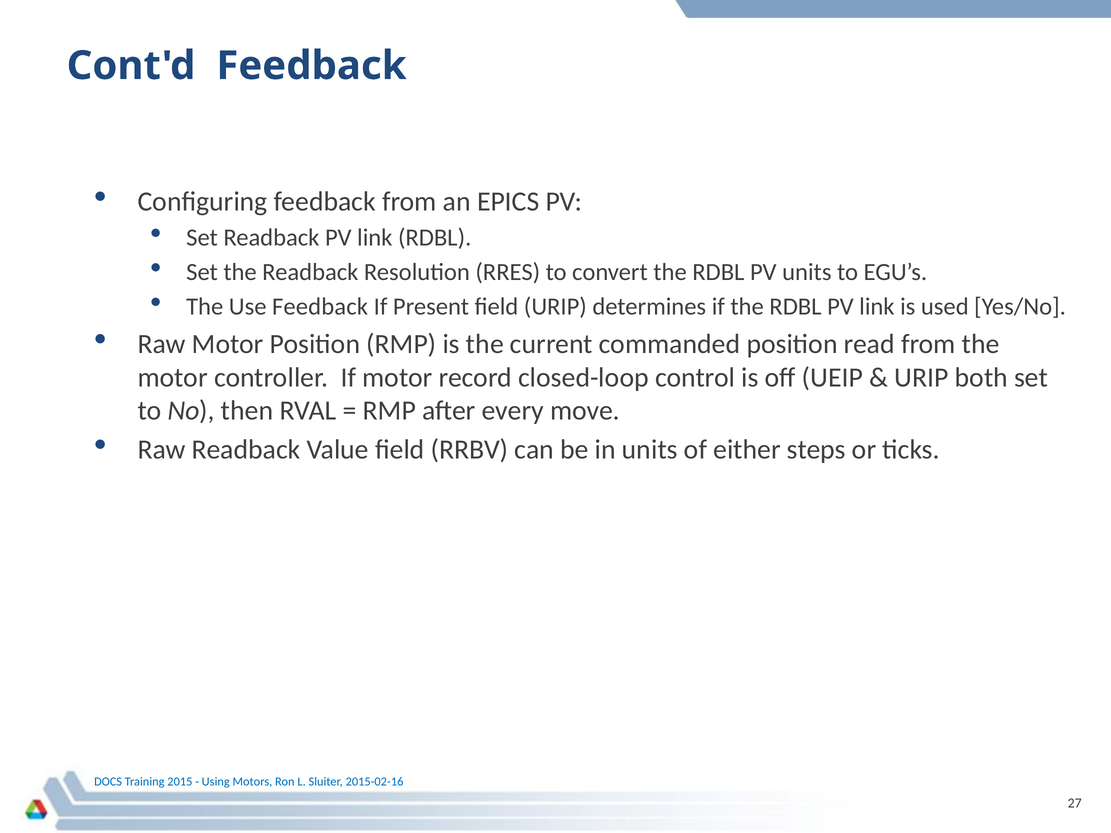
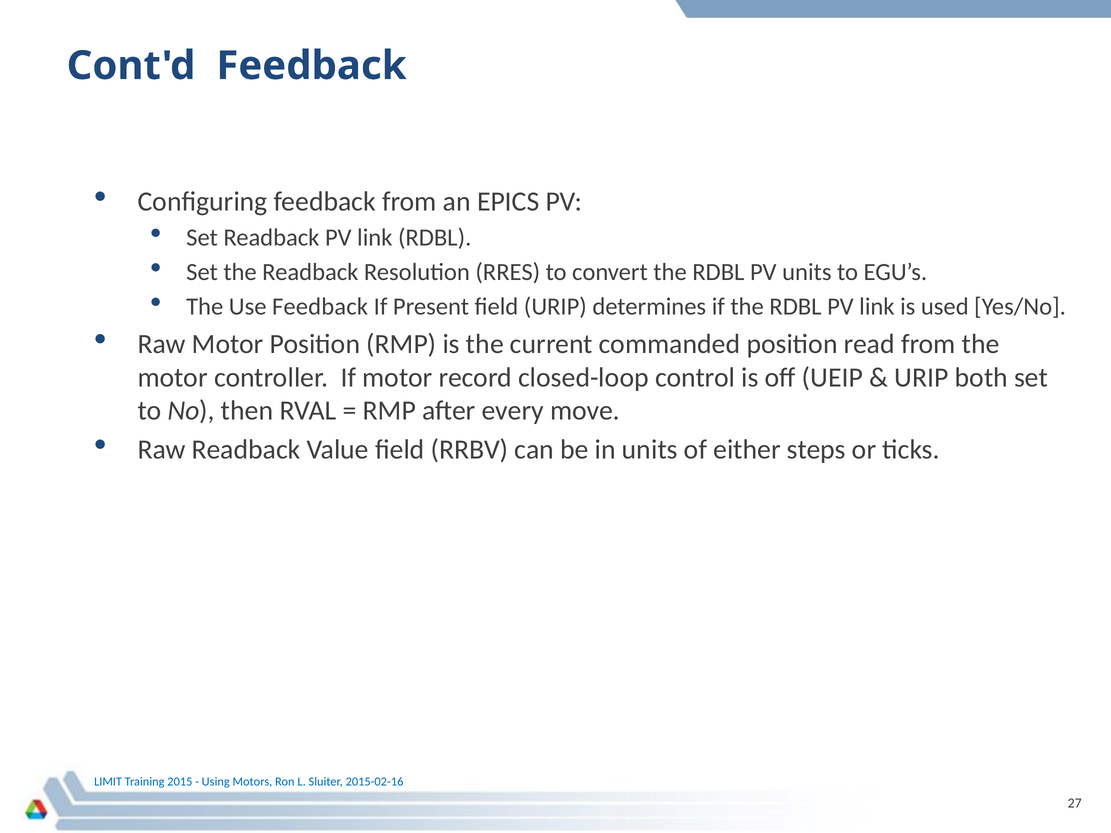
DOCS: DOCS -> LIMIT
